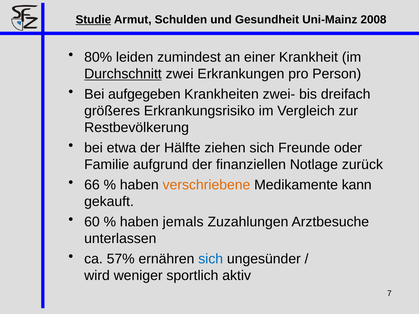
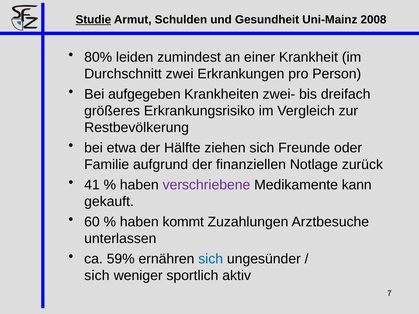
Durchschnitt underline: present -> none
66: 66 -> 41
verschriebene colour: orange -> purple
jemals: jemals -> kommt
57%: 57% -> 59%
wird at (97, 276): wird -> sich
